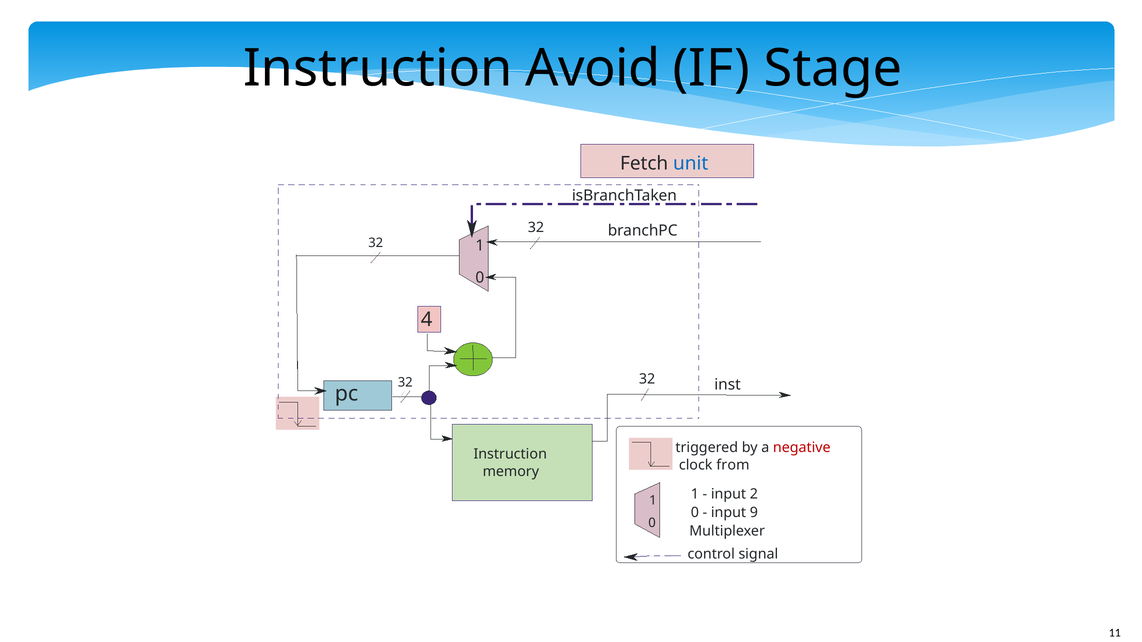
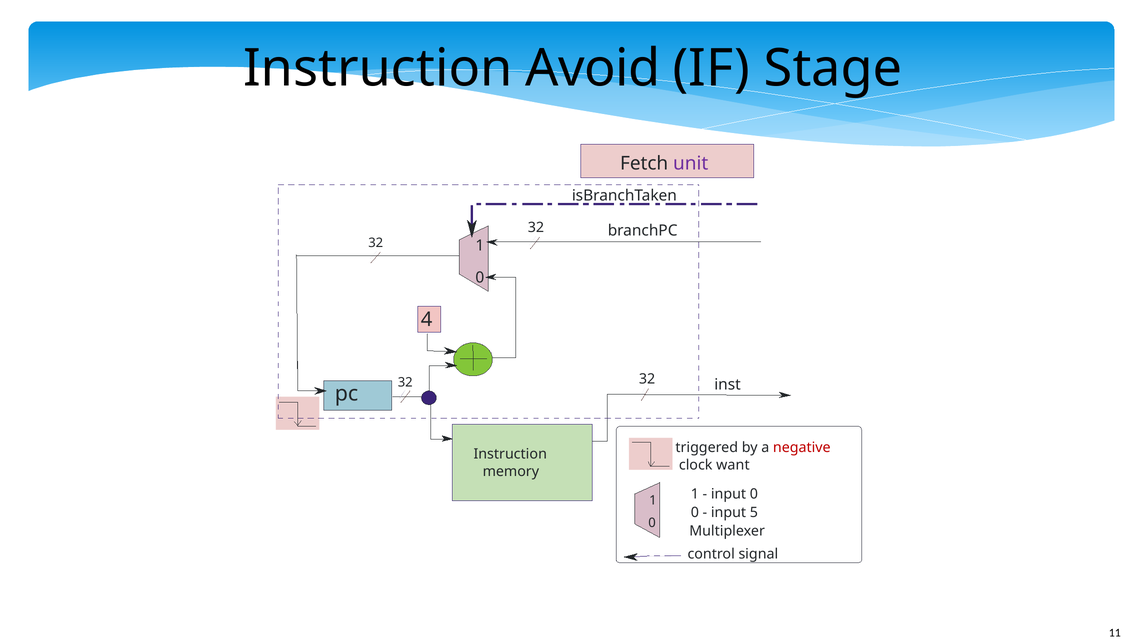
unit colour: blue -> purple
from: from -> want
input 2: 2 -> 0
9: 9 -> 5
